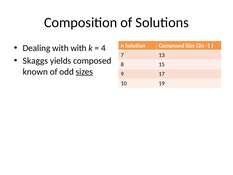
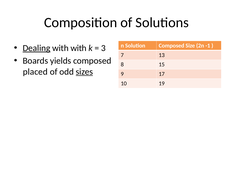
Dealing underline: none -> present
4: 4 -> 3
Skaggs: Skaggs -> Boards
known: known -> placed
